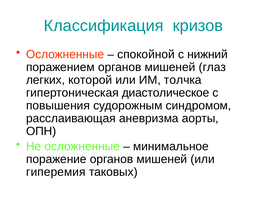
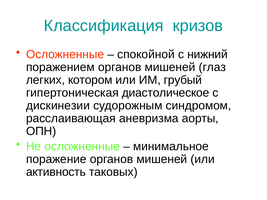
которой: которой -> котором
толчка: толчка -> грубый
повышения: повышения -> дискинезии
гиперемия: гиперемия -> активность
